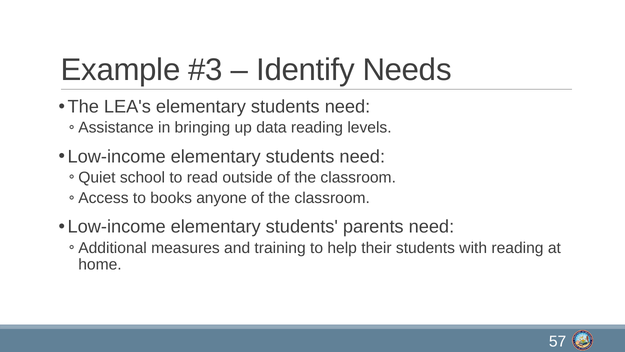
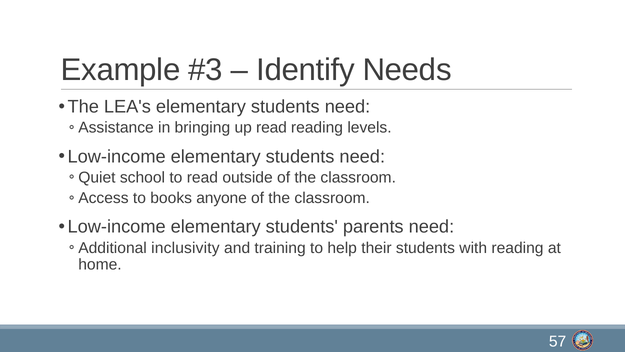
up data: data -> read
measures: measures -> inclusivity
